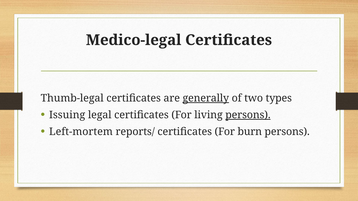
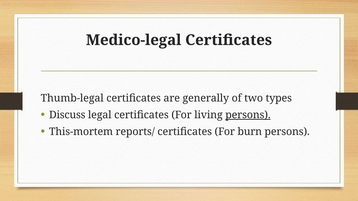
generally underline: present -> none
Issuing: Issuing -> Discuss
Left-mortem: Left-mortem -> This-mortem
